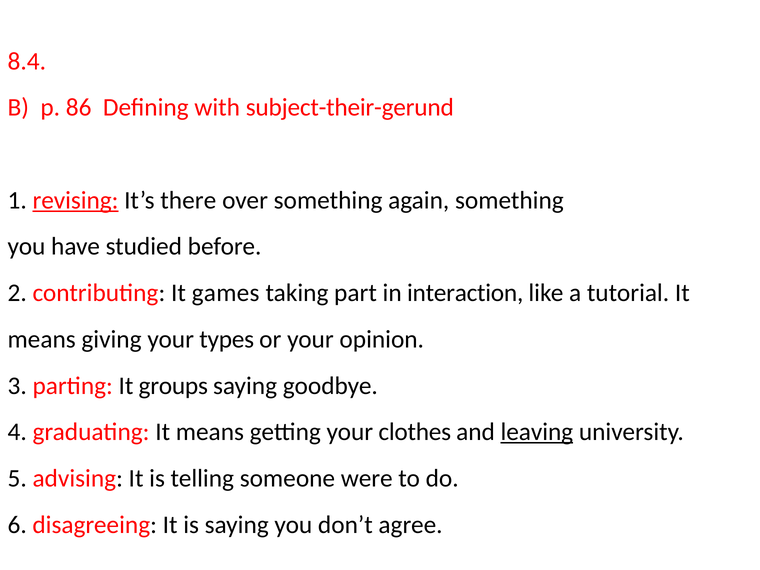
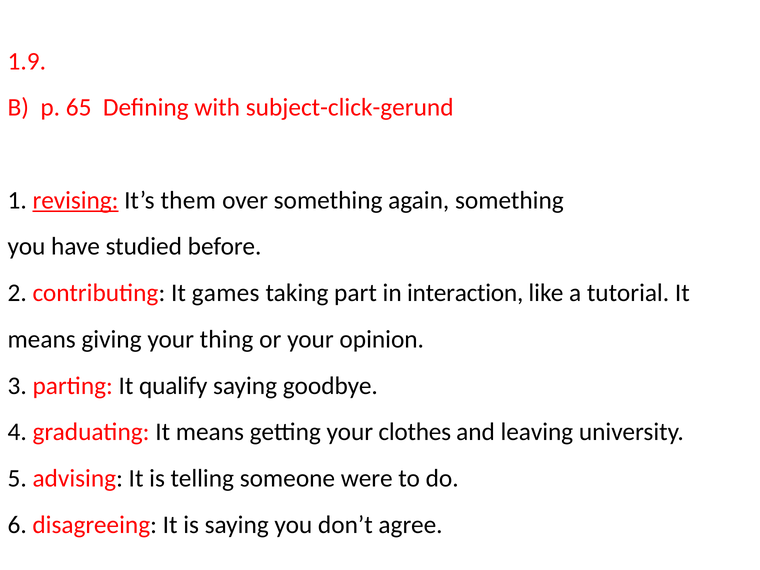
8.4: 8.4 -> 1.9
86: 86 -> 65
subject-their-gerund: subject-their-gerund -> subject-click-gerund
there: there -> them
types: types -> thing
groups: groups -> qualify
leaving underline: present -> none
